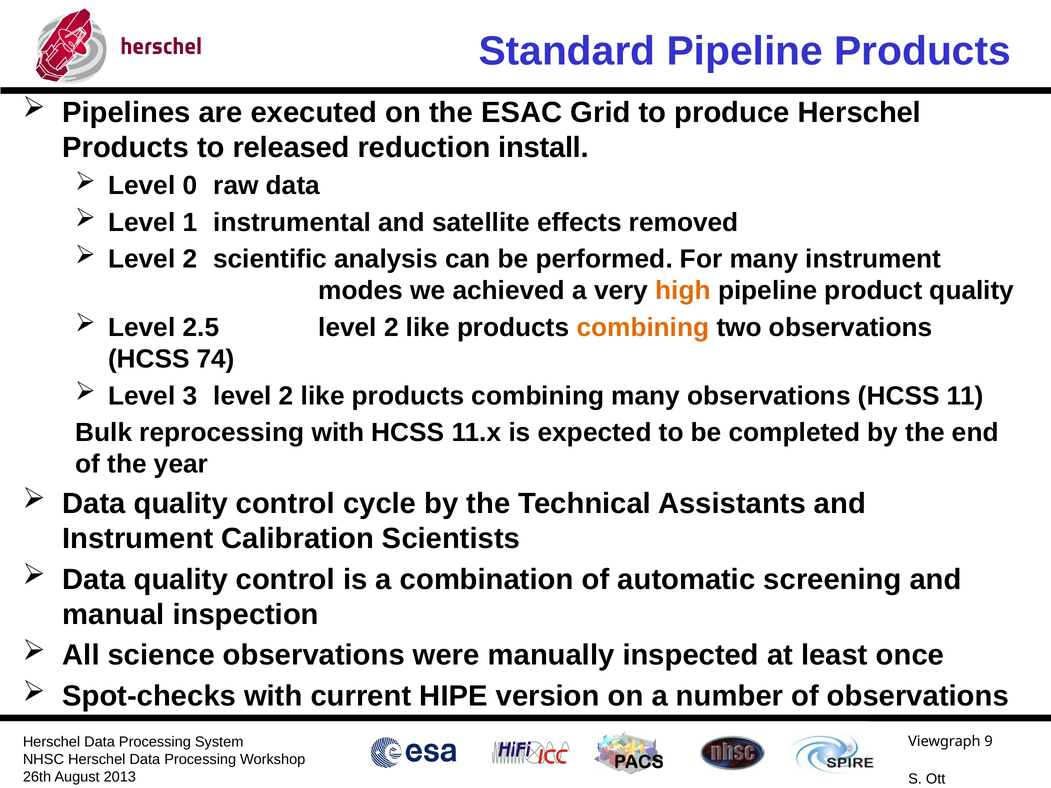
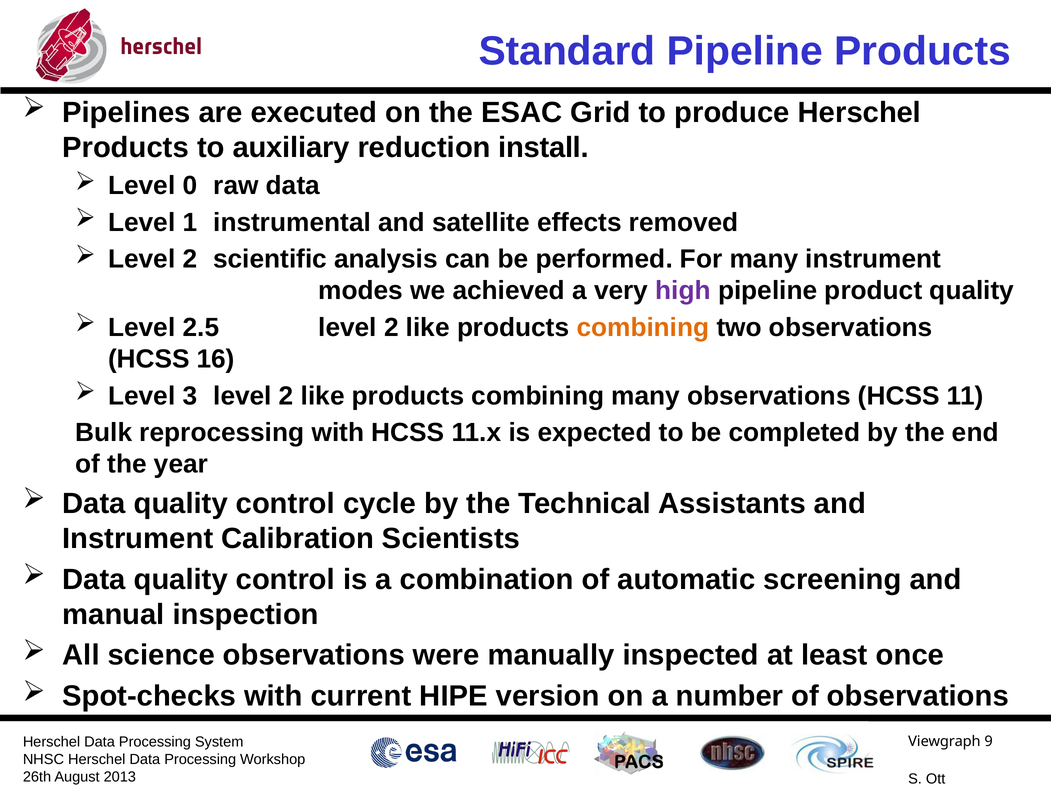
released: released -> auxiliary
high colour: orange -> purple
74: 74 -> 16
